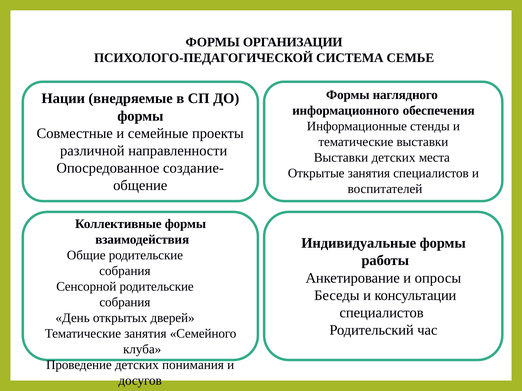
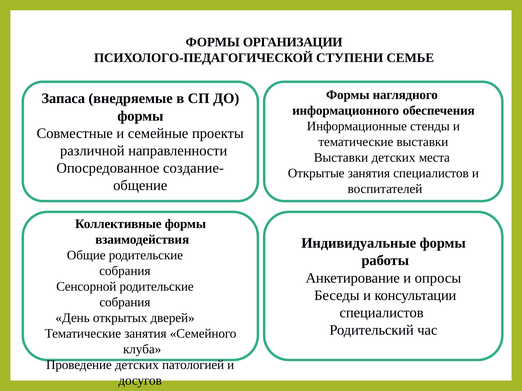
СИСТЕМА: СИСТЕМА -> СТУПЕНИ
Нации: Нации -> Запаса
понимания: понимания -> патологией
